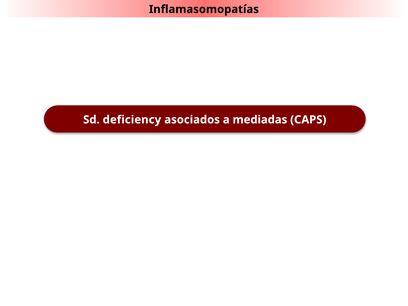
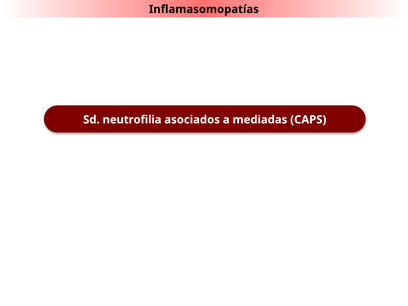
deficiency: deficiency -> neutrofilia
